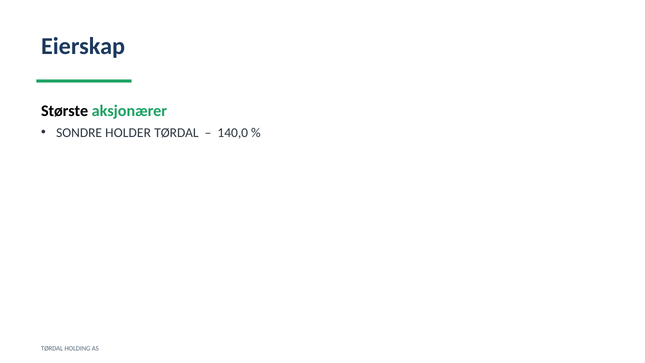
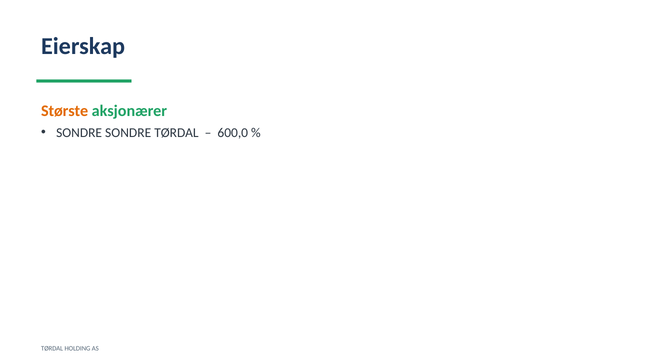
Største colour: black -> orange
SONDRE HOLDER: HOLDER -> SONDRE
140,0: 140,0 -> 600,0
